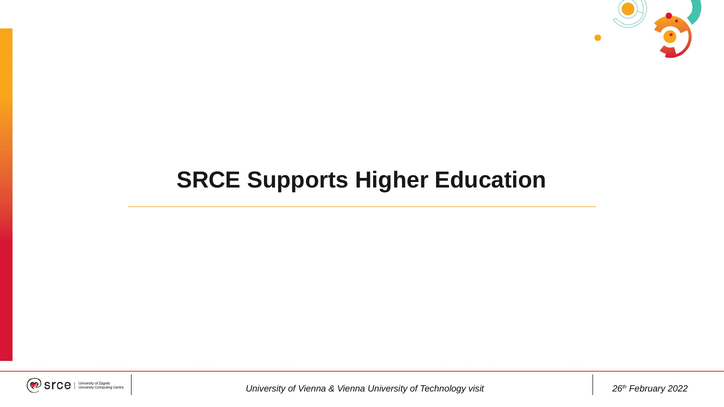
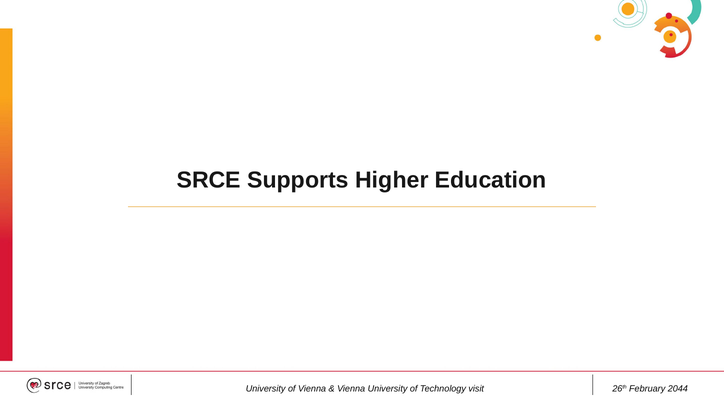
2022: 2022 -> 2044
